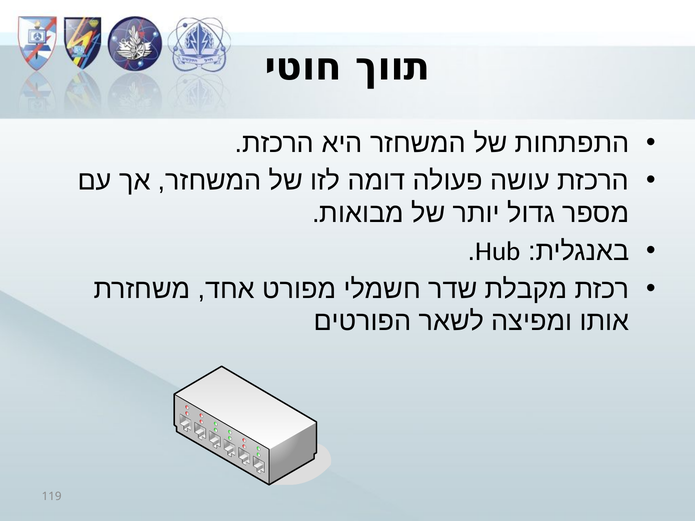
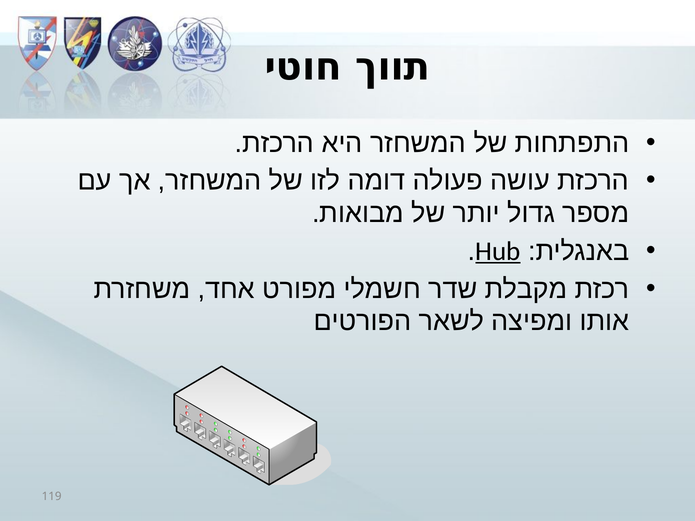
Hub underline: none -> present
